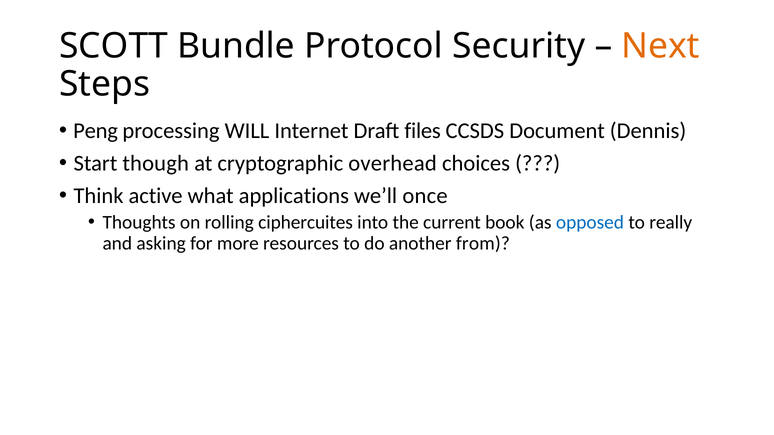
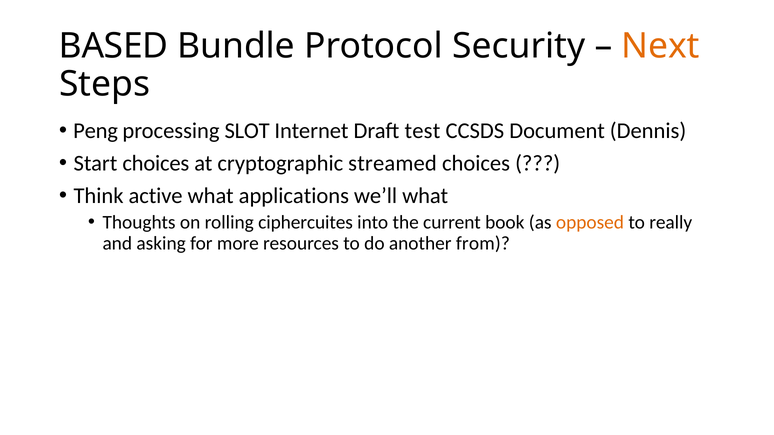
SCOTT: SCOTT -> BASED
WILL: WILL -> SLOT
files: files -> test
Start though: though -> choices
overhead: overhead -> streamed
we’ll once: once -> what
opposed colour: blue -> orange
